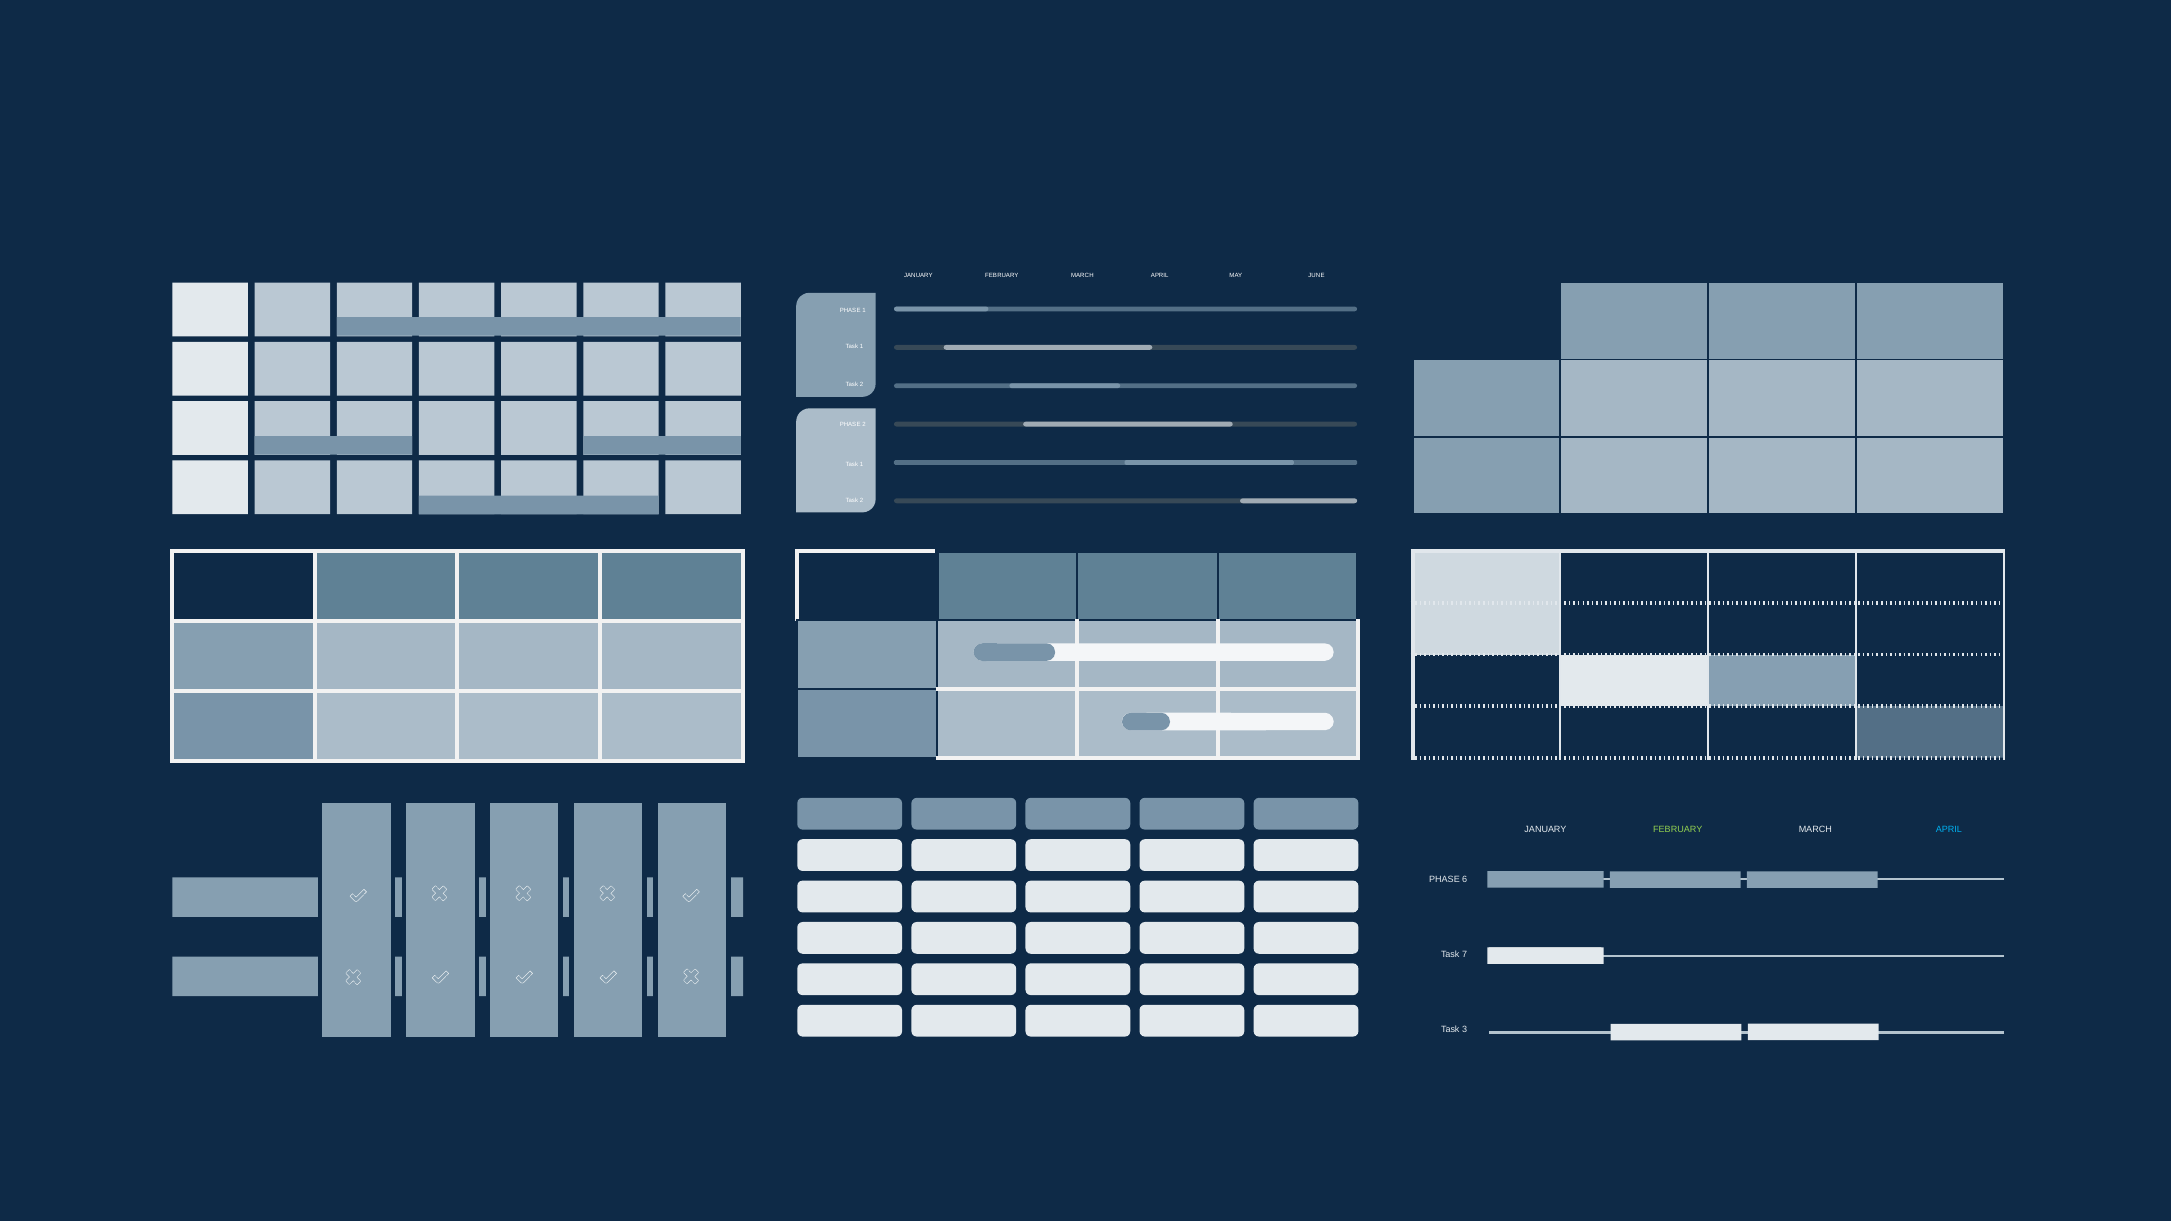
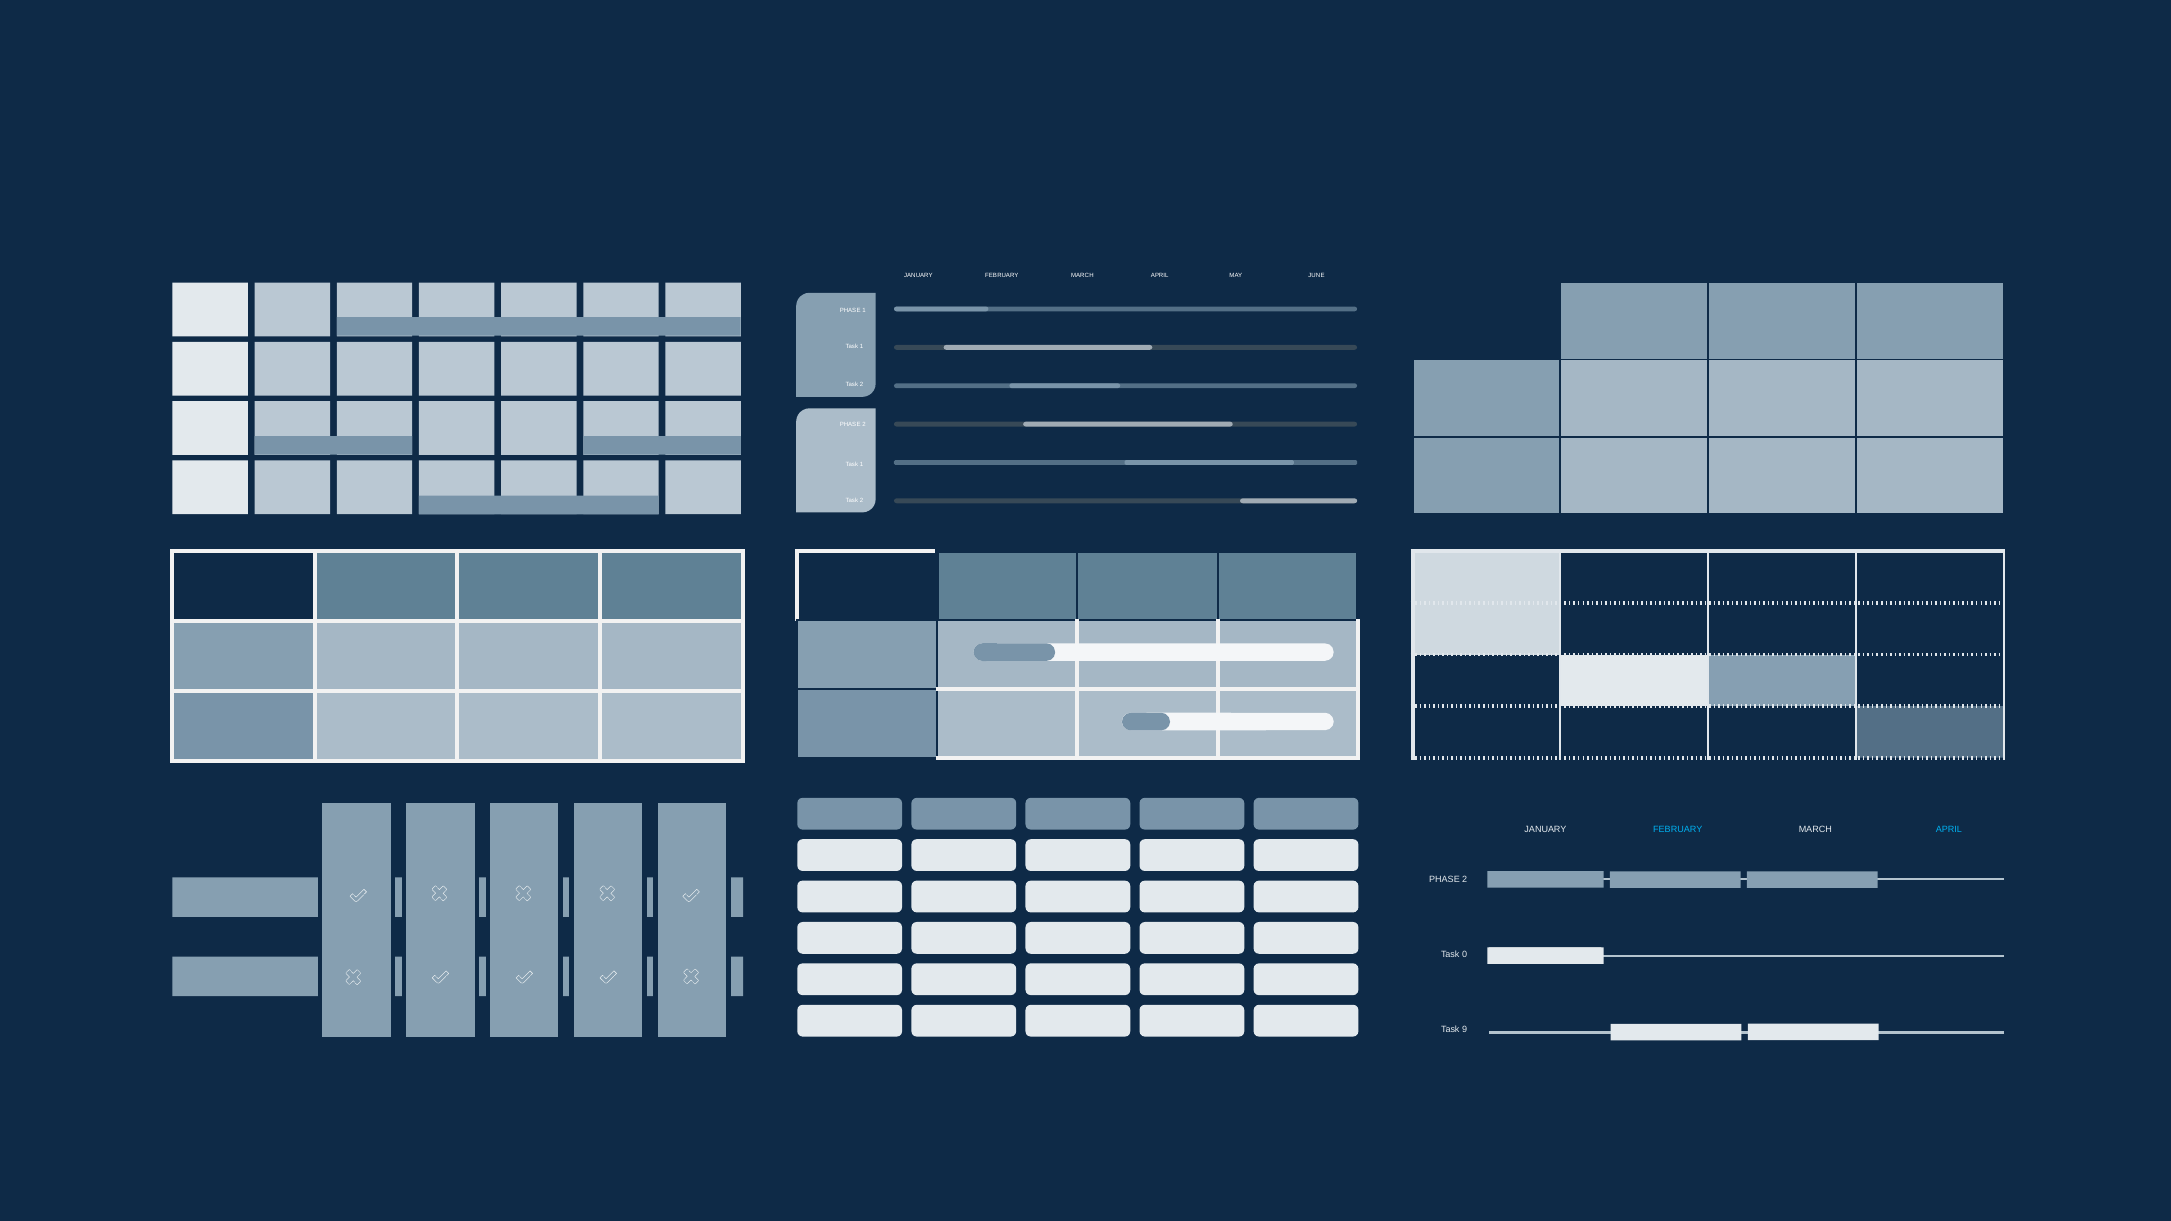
FEBRUARY at (1678, 830) colour: light green -> light blue
6 at (1465, 880): 6 -> 2
7: 7 -> 0
3: 3 -> 9
